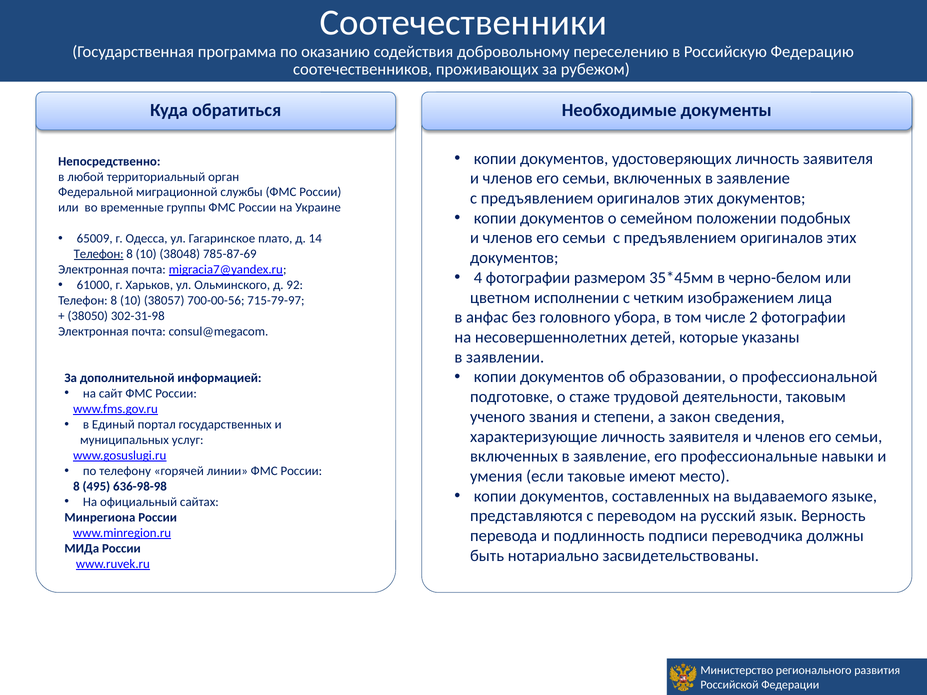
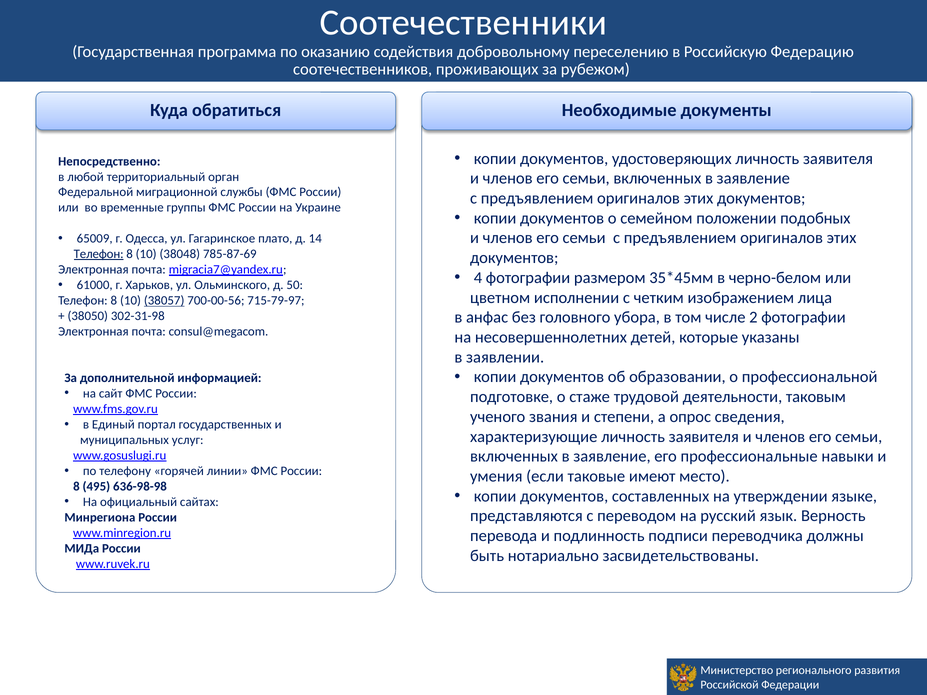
92: 92 -> 50
38057 underline: none -> present
закон: закон -> опрос
выдаваемого: выдаваемого -> утверждении
